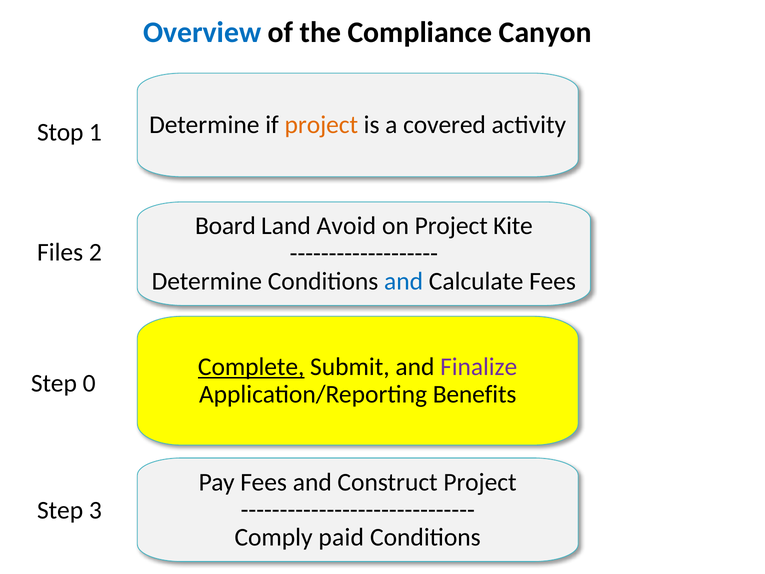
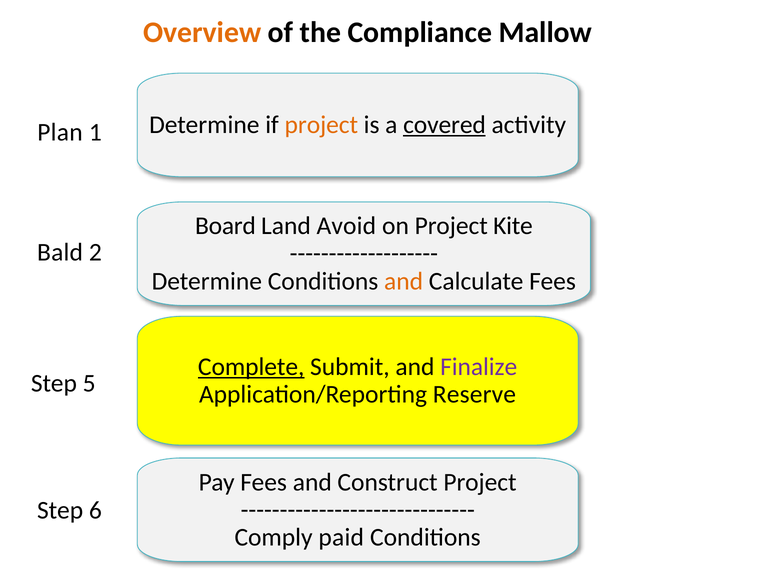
Overview colour: blue -> orange
Canyon: Canyon -> Mallow
covered underline: none -> present
Stop: Stop -> Plan
Files: Files -> Bald
and at (404, 281) colour: blue -> orange
0: 0 -> 5
Benefits: Benefits -> Reserve
3: 3 -> 6
